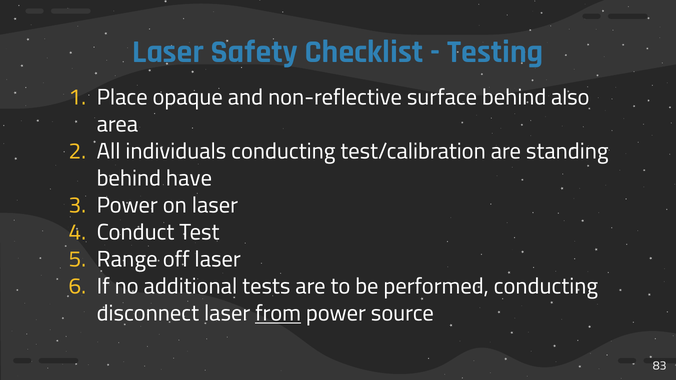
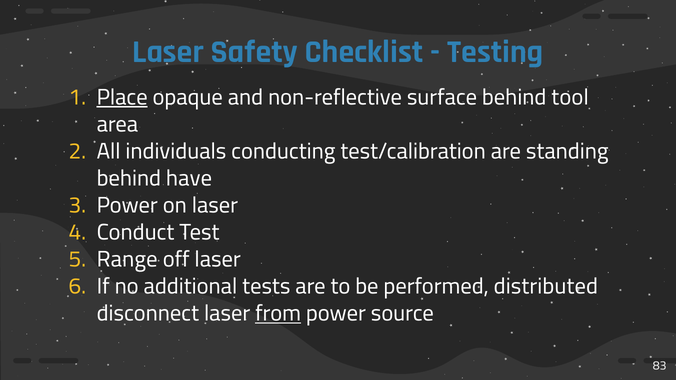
Place underline: none -> present
also: also -> tool
performed conducting: conducting -> distributed
